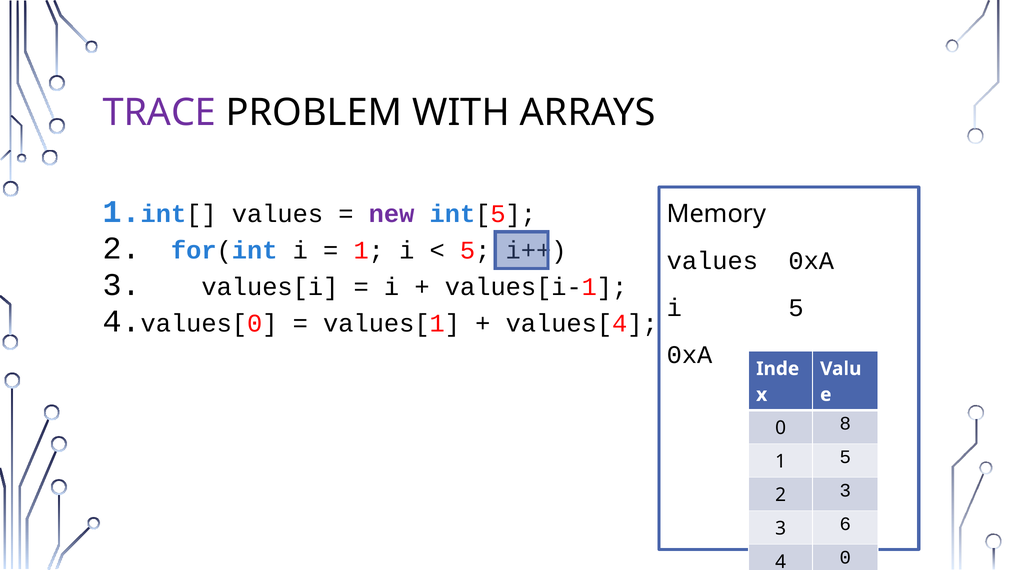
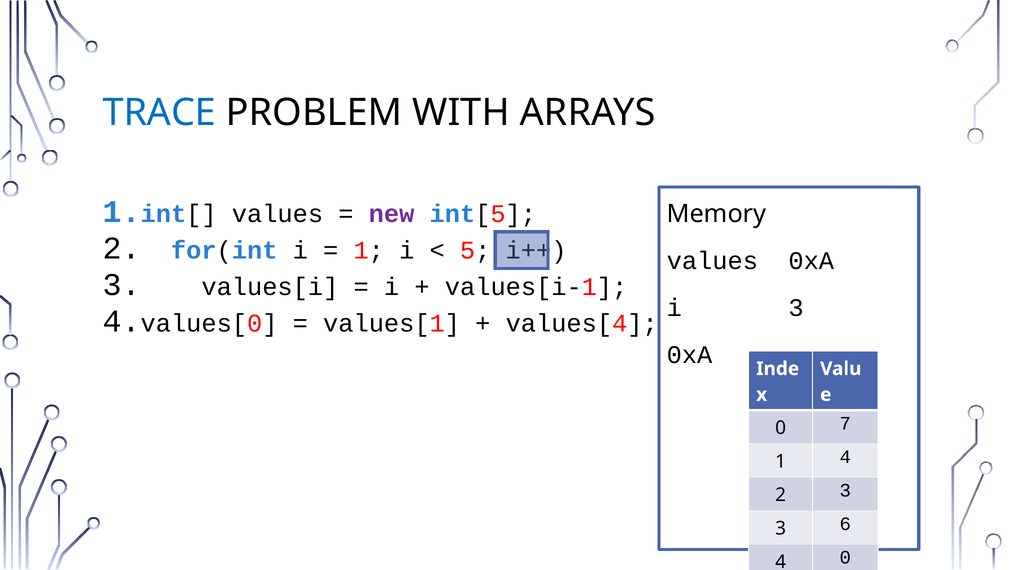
TRACE colour: purple -> blue
i 5: 5 -> 3
8: 8 -> 7
1 5: 5 -> 4
